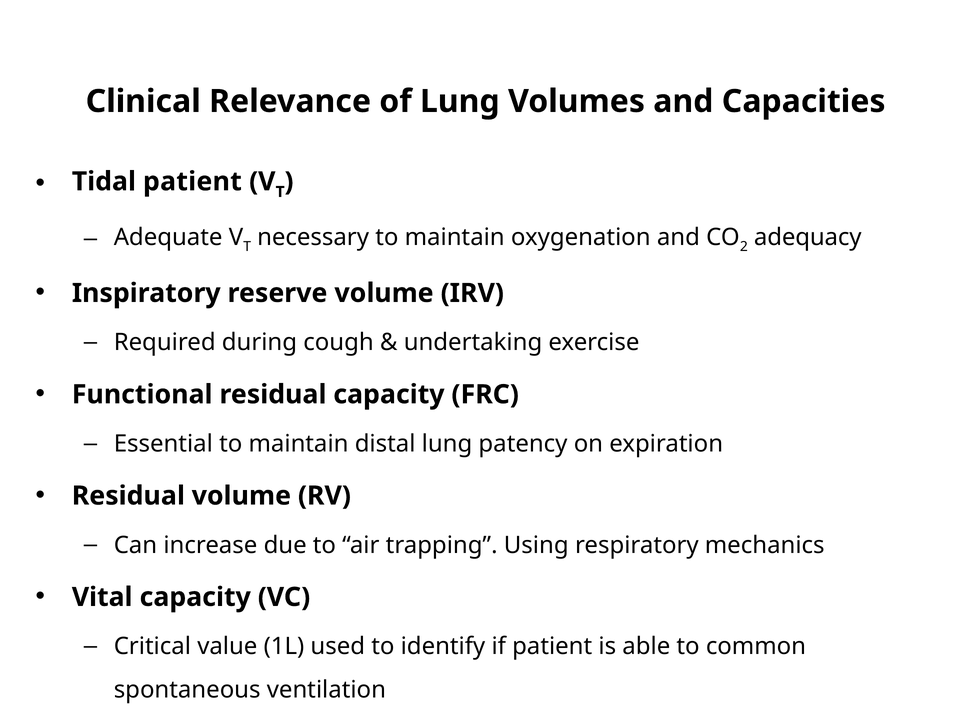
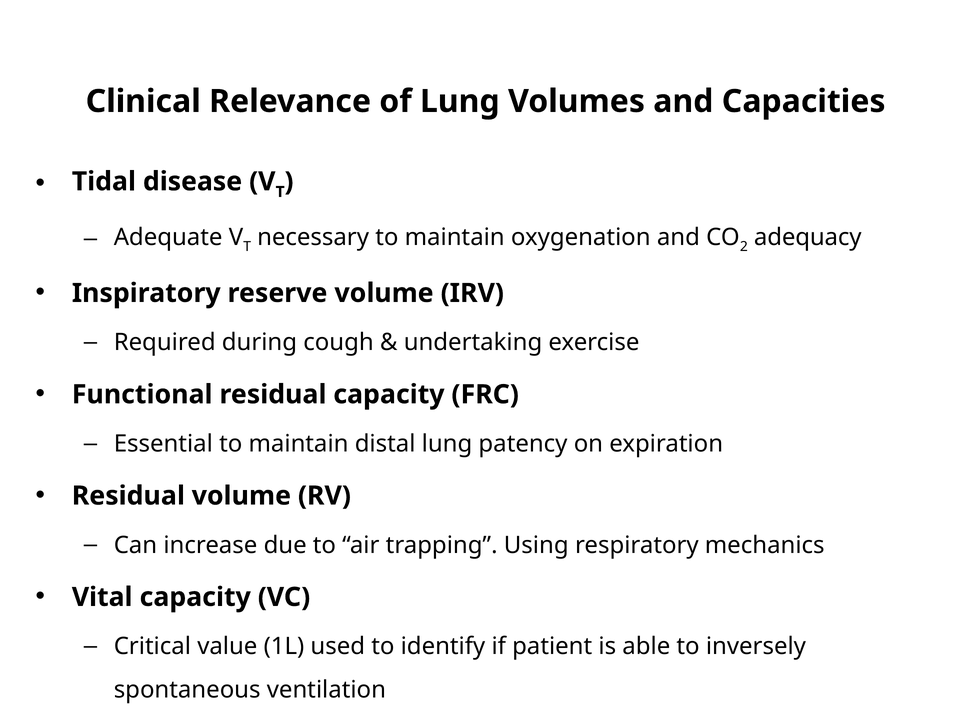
Tidal patient: patient -> disease
common: common -> inversely
